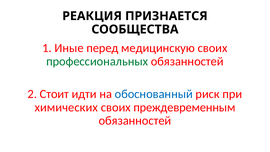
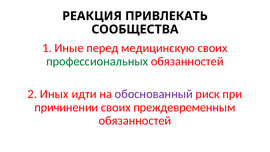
ПРИЗНАЕТСЯ: ПРИЗНАЕТСЯ -> ПРИВЛЕКАТЬ
Стоит: Стоит -> Иных
обоснованный colour: blue -> purple
химических: химических -> причинении
